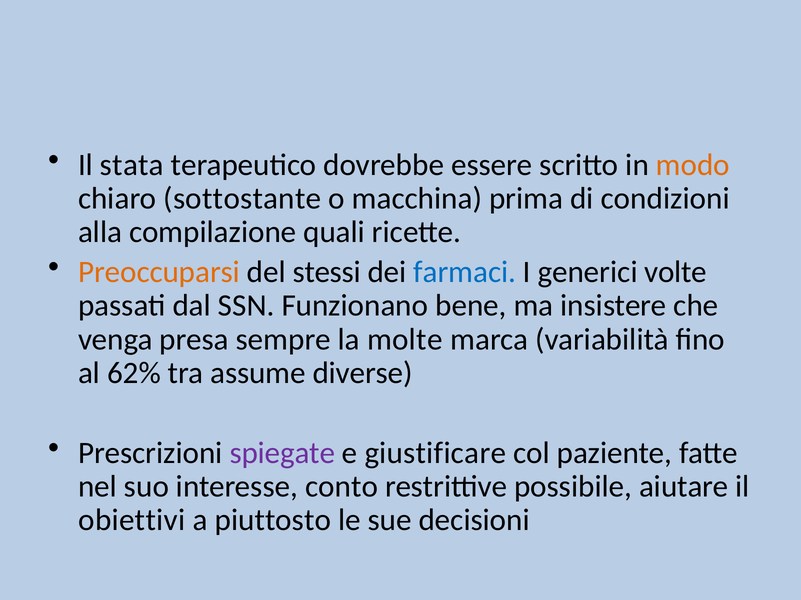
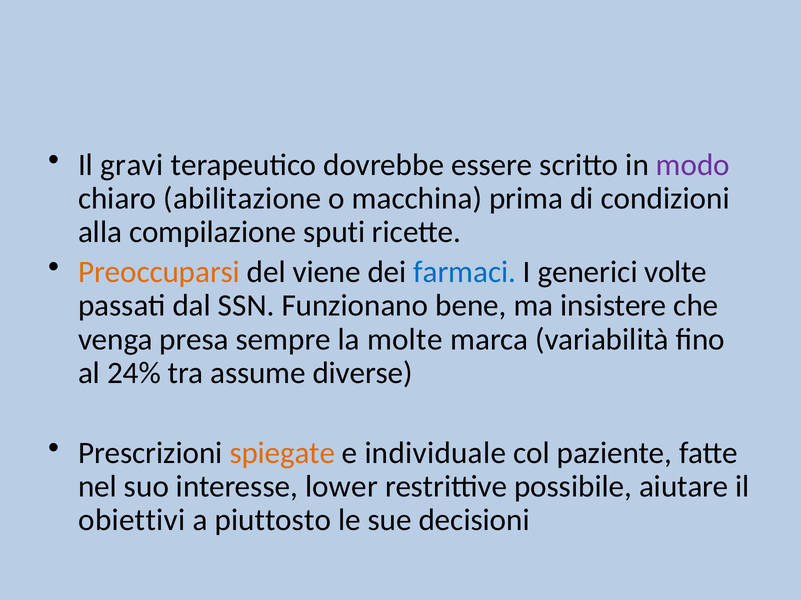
stata: stata -> gravi
modo colour: orange -> purple
sottostante: sottostante -> abilitazione
quali: quali -> sputi
stessi: stessi -> viene
62%: 62% -> 24%
spiegate colour: purple -> orange
giustificare: giustificare -> individuale
conto: conto -> lower
